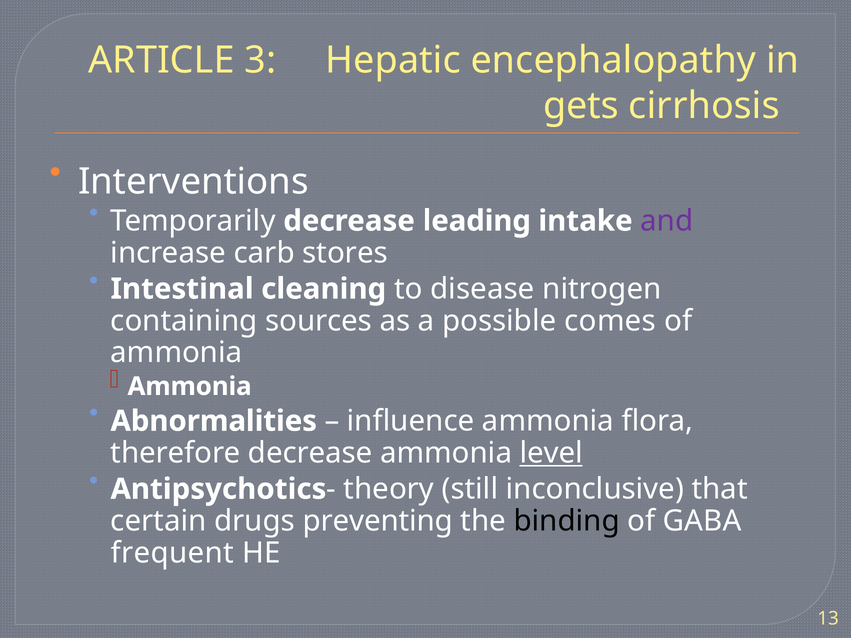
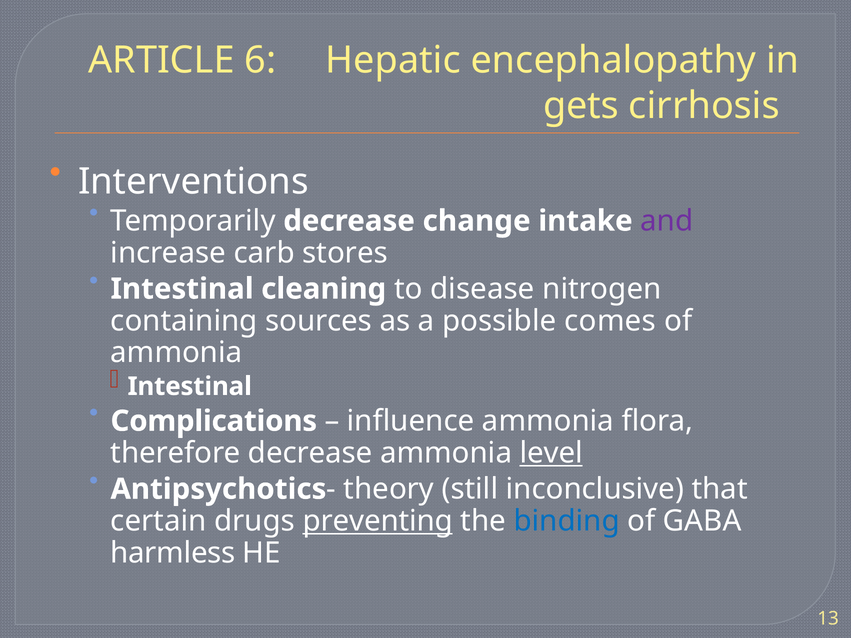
3: 3 -> 6
leading: leading -> change
Ammonia at (190, 387): Ammonia -> Intestinal
Abnormalities: Abnormalities -> Complications
preventing underline: none -> present
binding colour: black -> blue
frequent: frequent -> harmless
